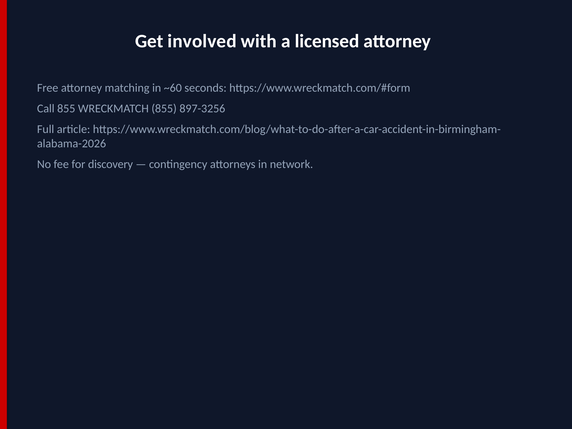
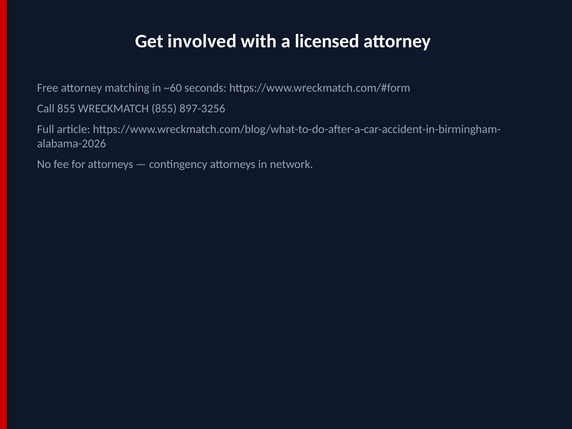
for discovery: discovery -> attorneys
